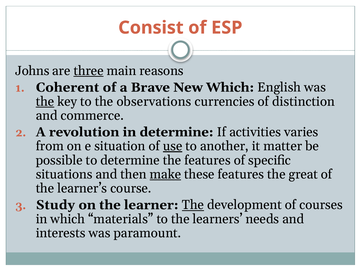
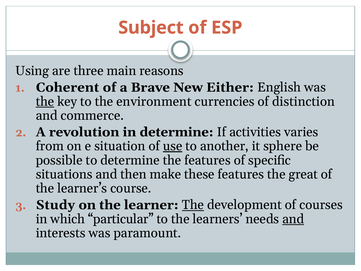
Consist: Consist -> Subject
Johns: Johns -> Using
three underline: present -> none
New Which: Which -> Either
observations: observations -> environment
matter: matter -> sphere
make underline: present -> none
materials: materials -> particular
and at (293, 219) underline: none -> present
